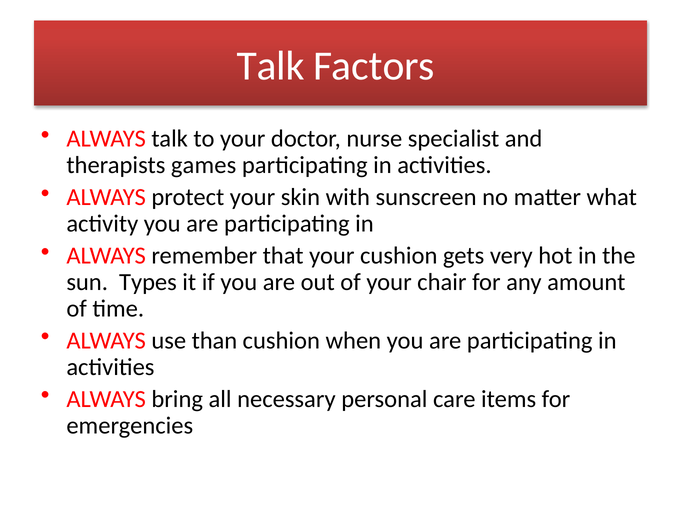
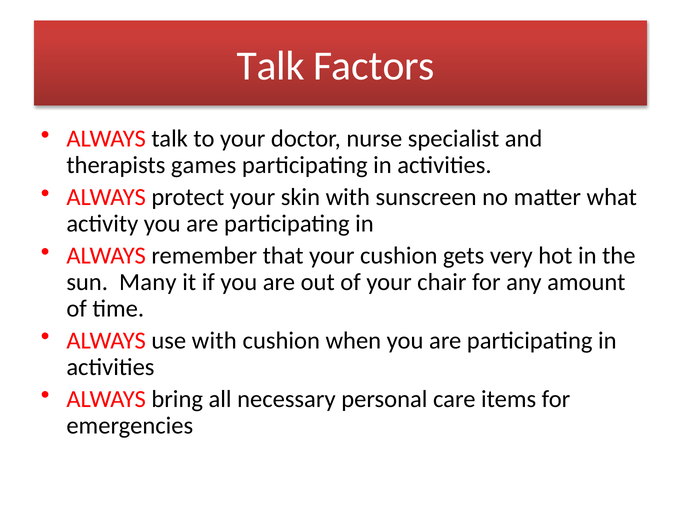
Types: Types -> Many
use than: than -> with
